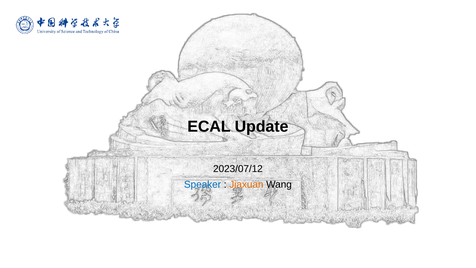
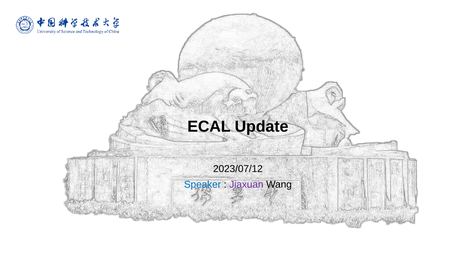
Jiaxuan colour: orange -> purple
